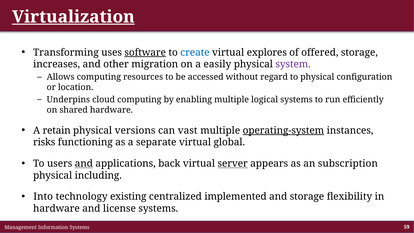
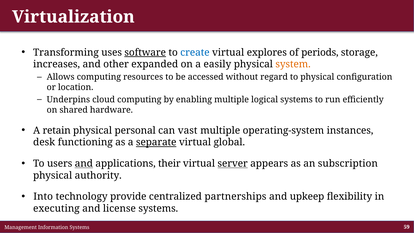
Virtualization underline: present -> none
offered: offered -> periods
migration: migration -> expanded
system colour: purple -> orange
versions: versions -> personal
operating-system underline: present -> none
risks: risks -> desk
separate underline: none -> present
back: back -> their
including: including -> authority
existing: existing -> provide
implemented: implemented -> partnerships
and storage: storage -> upkeep
hardware at (56, 208): hardware -> executing
